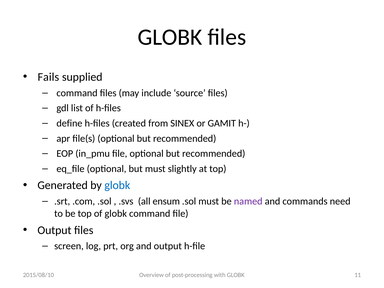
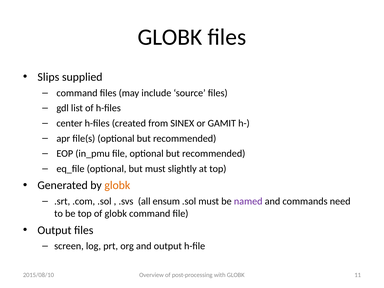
Fails: Fails -> Slips
define: define -> center
globk at (117, 185) colour: blue -> orange
